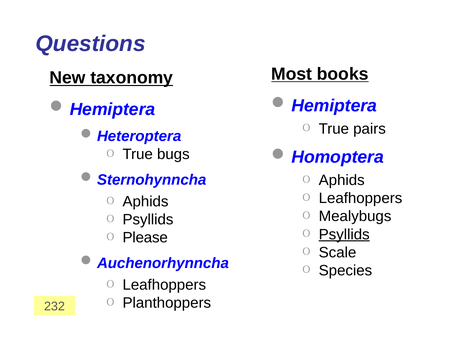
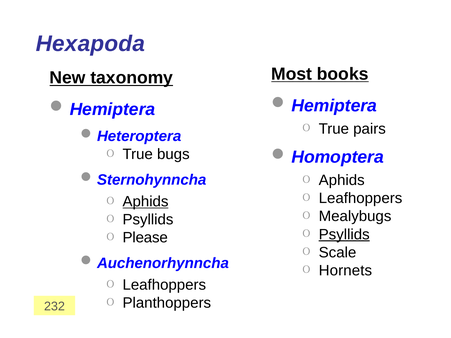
Questions: Questions -> Hexapoda
Aphids at (145, 202) underline: none -> present
Species: Species -> Hornets
